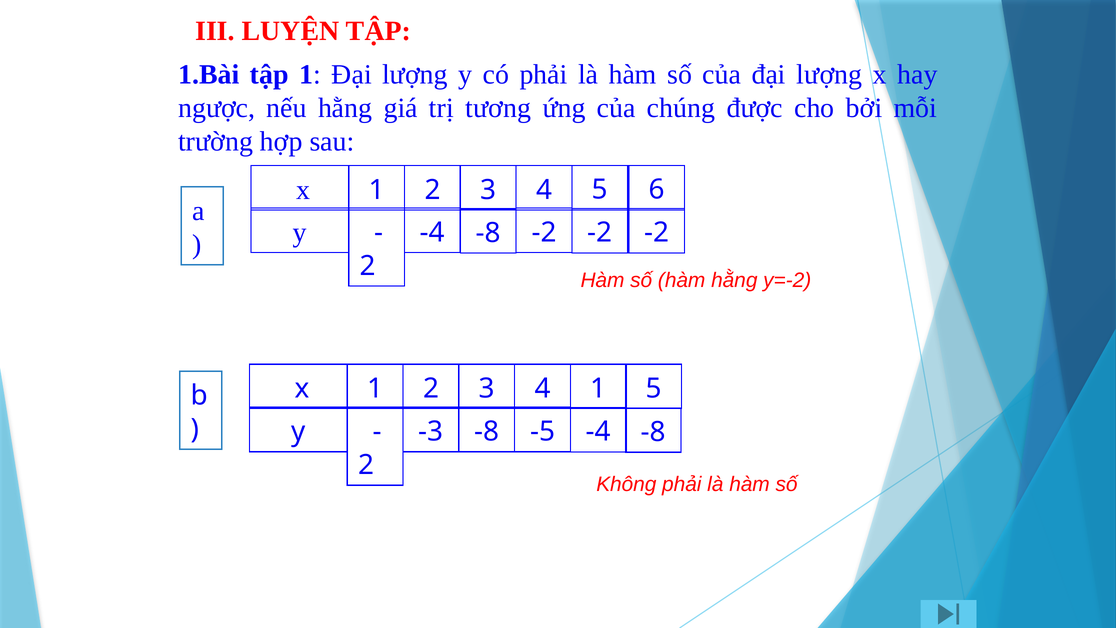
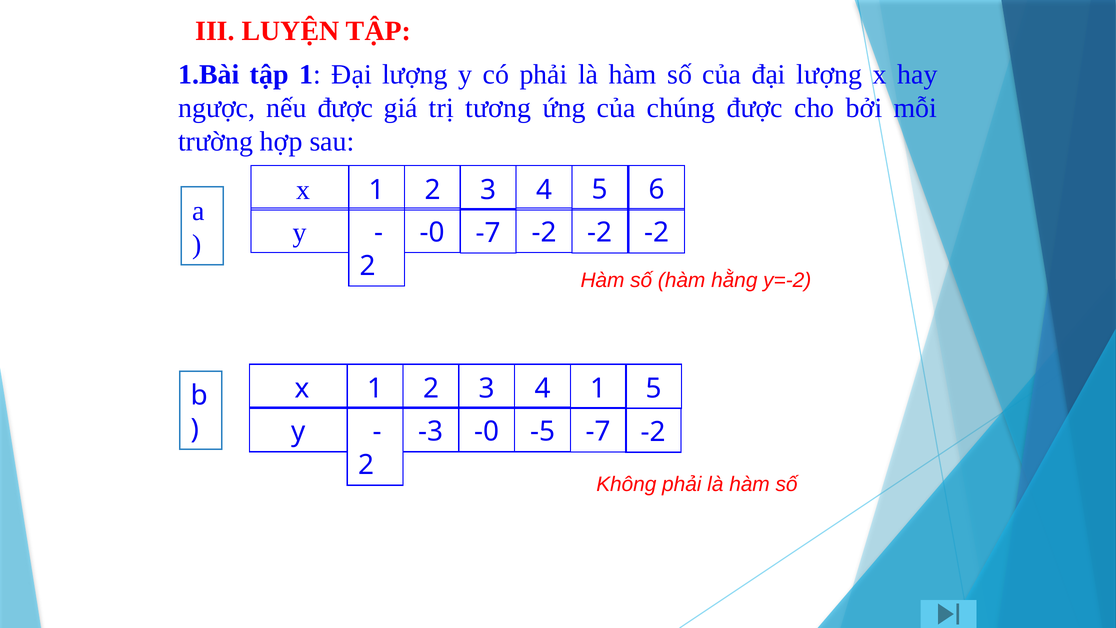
nếu hằng: hằng -> được
-4 at (432, 232): -4 -> -0
-8 at (488, 233): -8 -> -7
-8 at (487, 431): -8 -> -0
-4 at (598, 432): -4 -> -7
-8 at (653, 432): -8 -> -2
